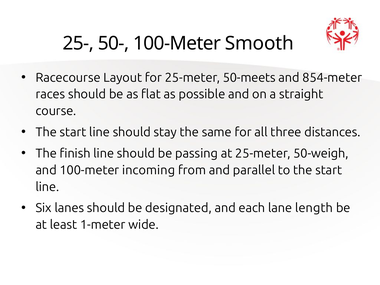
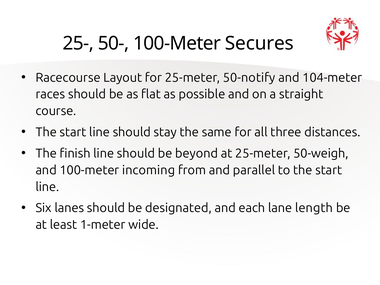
Smooth: Smooth -> Secures
50-meets: 50-meets -> 50-notify
854-meter: 854-meter -> 104-meter
passing: passing -> beyond
